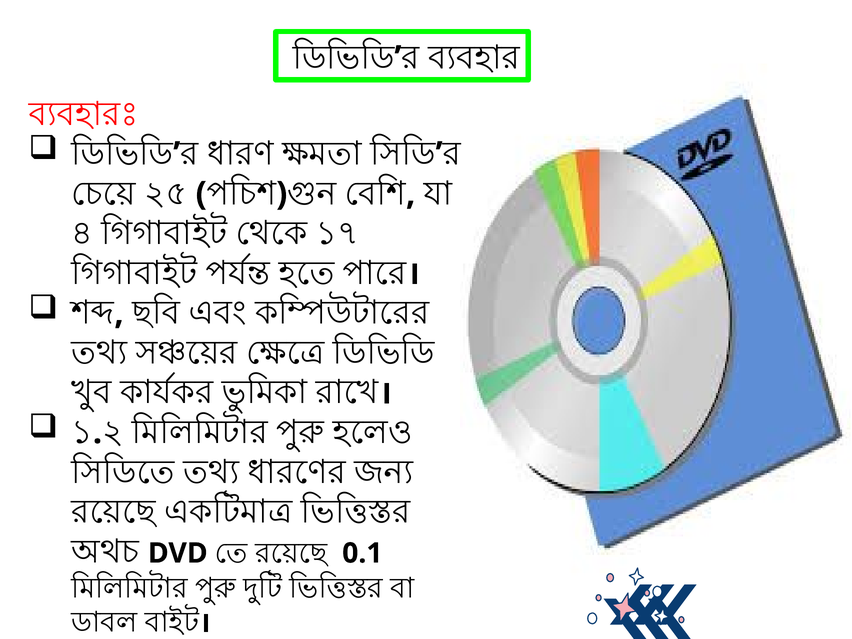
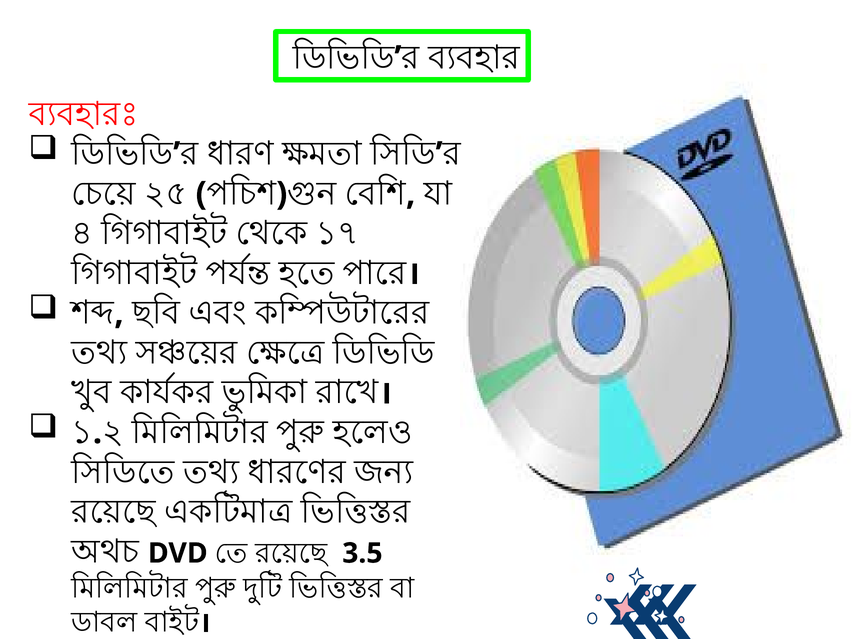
0.1: 0.1 -> 3.5
